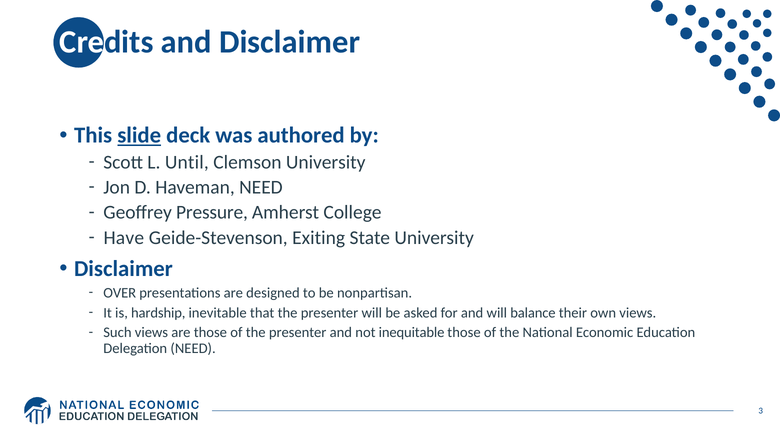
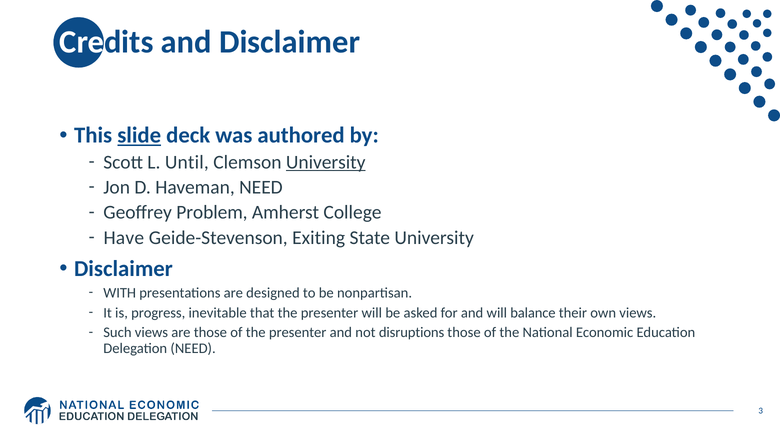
University at (326, 162) underline: none -> present
Pressure: Pressure -> Problem
OVER: OVER -> WITH
hardship: hardship -> progress
inequitable: inequitable -> disruptions
